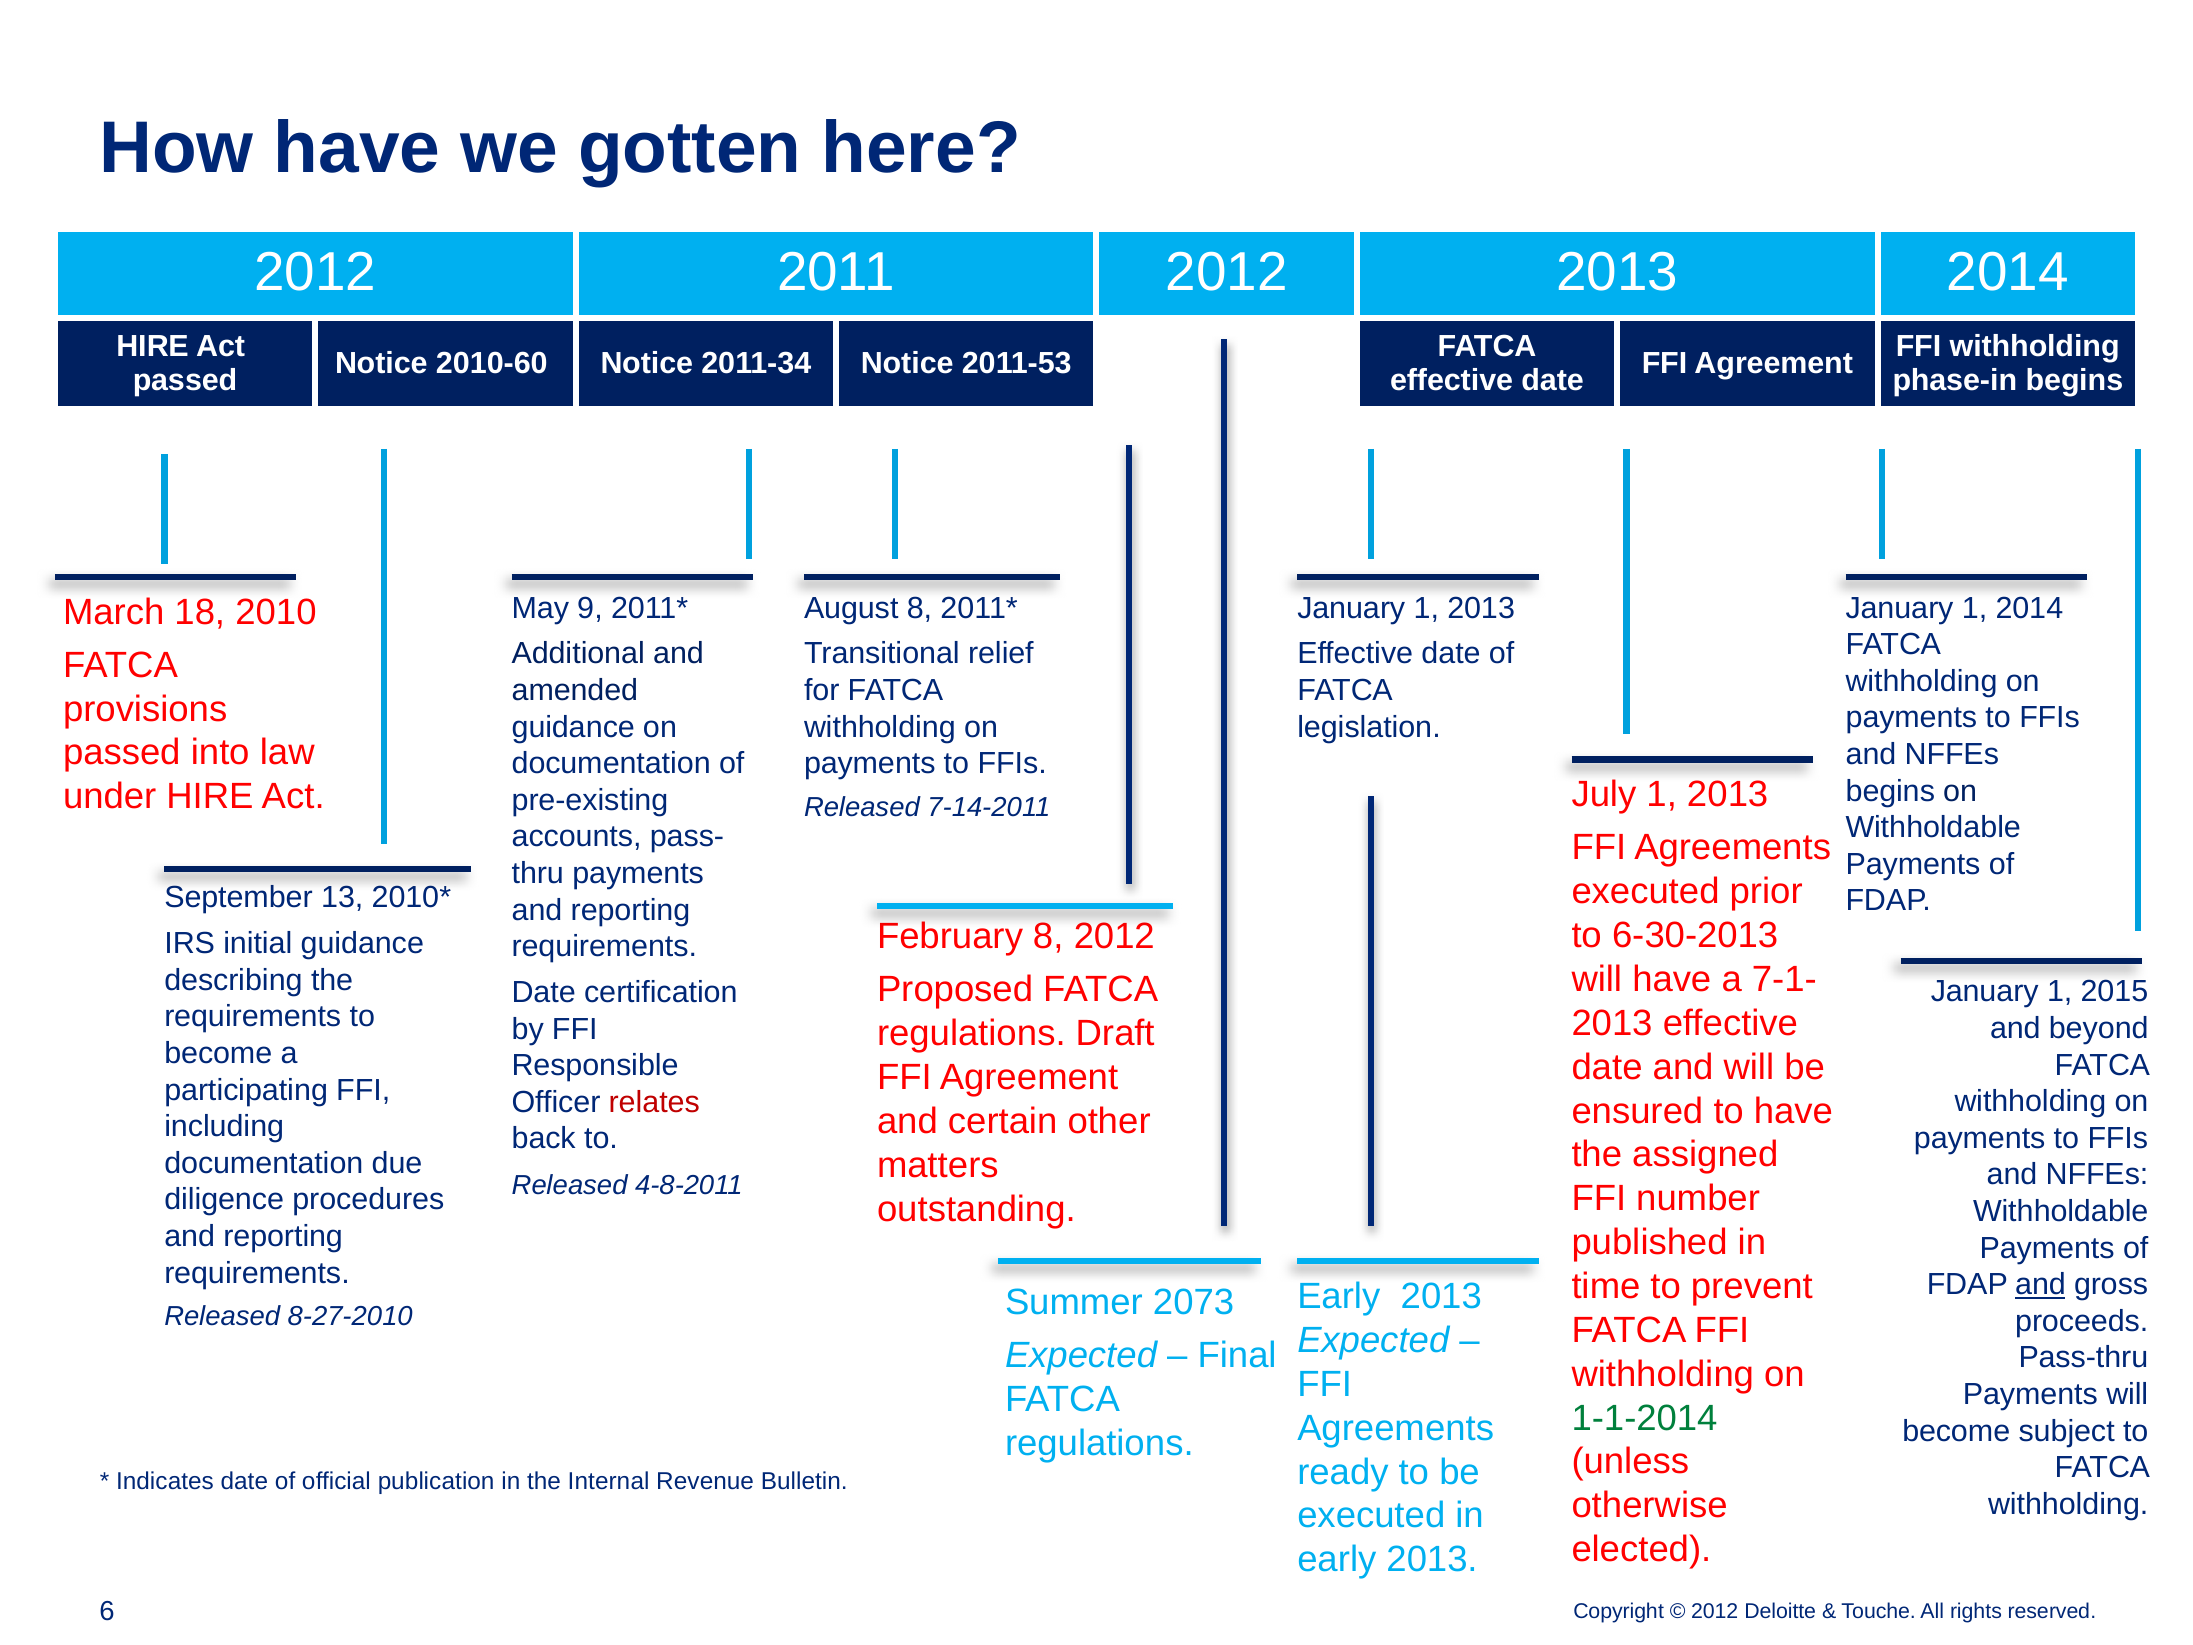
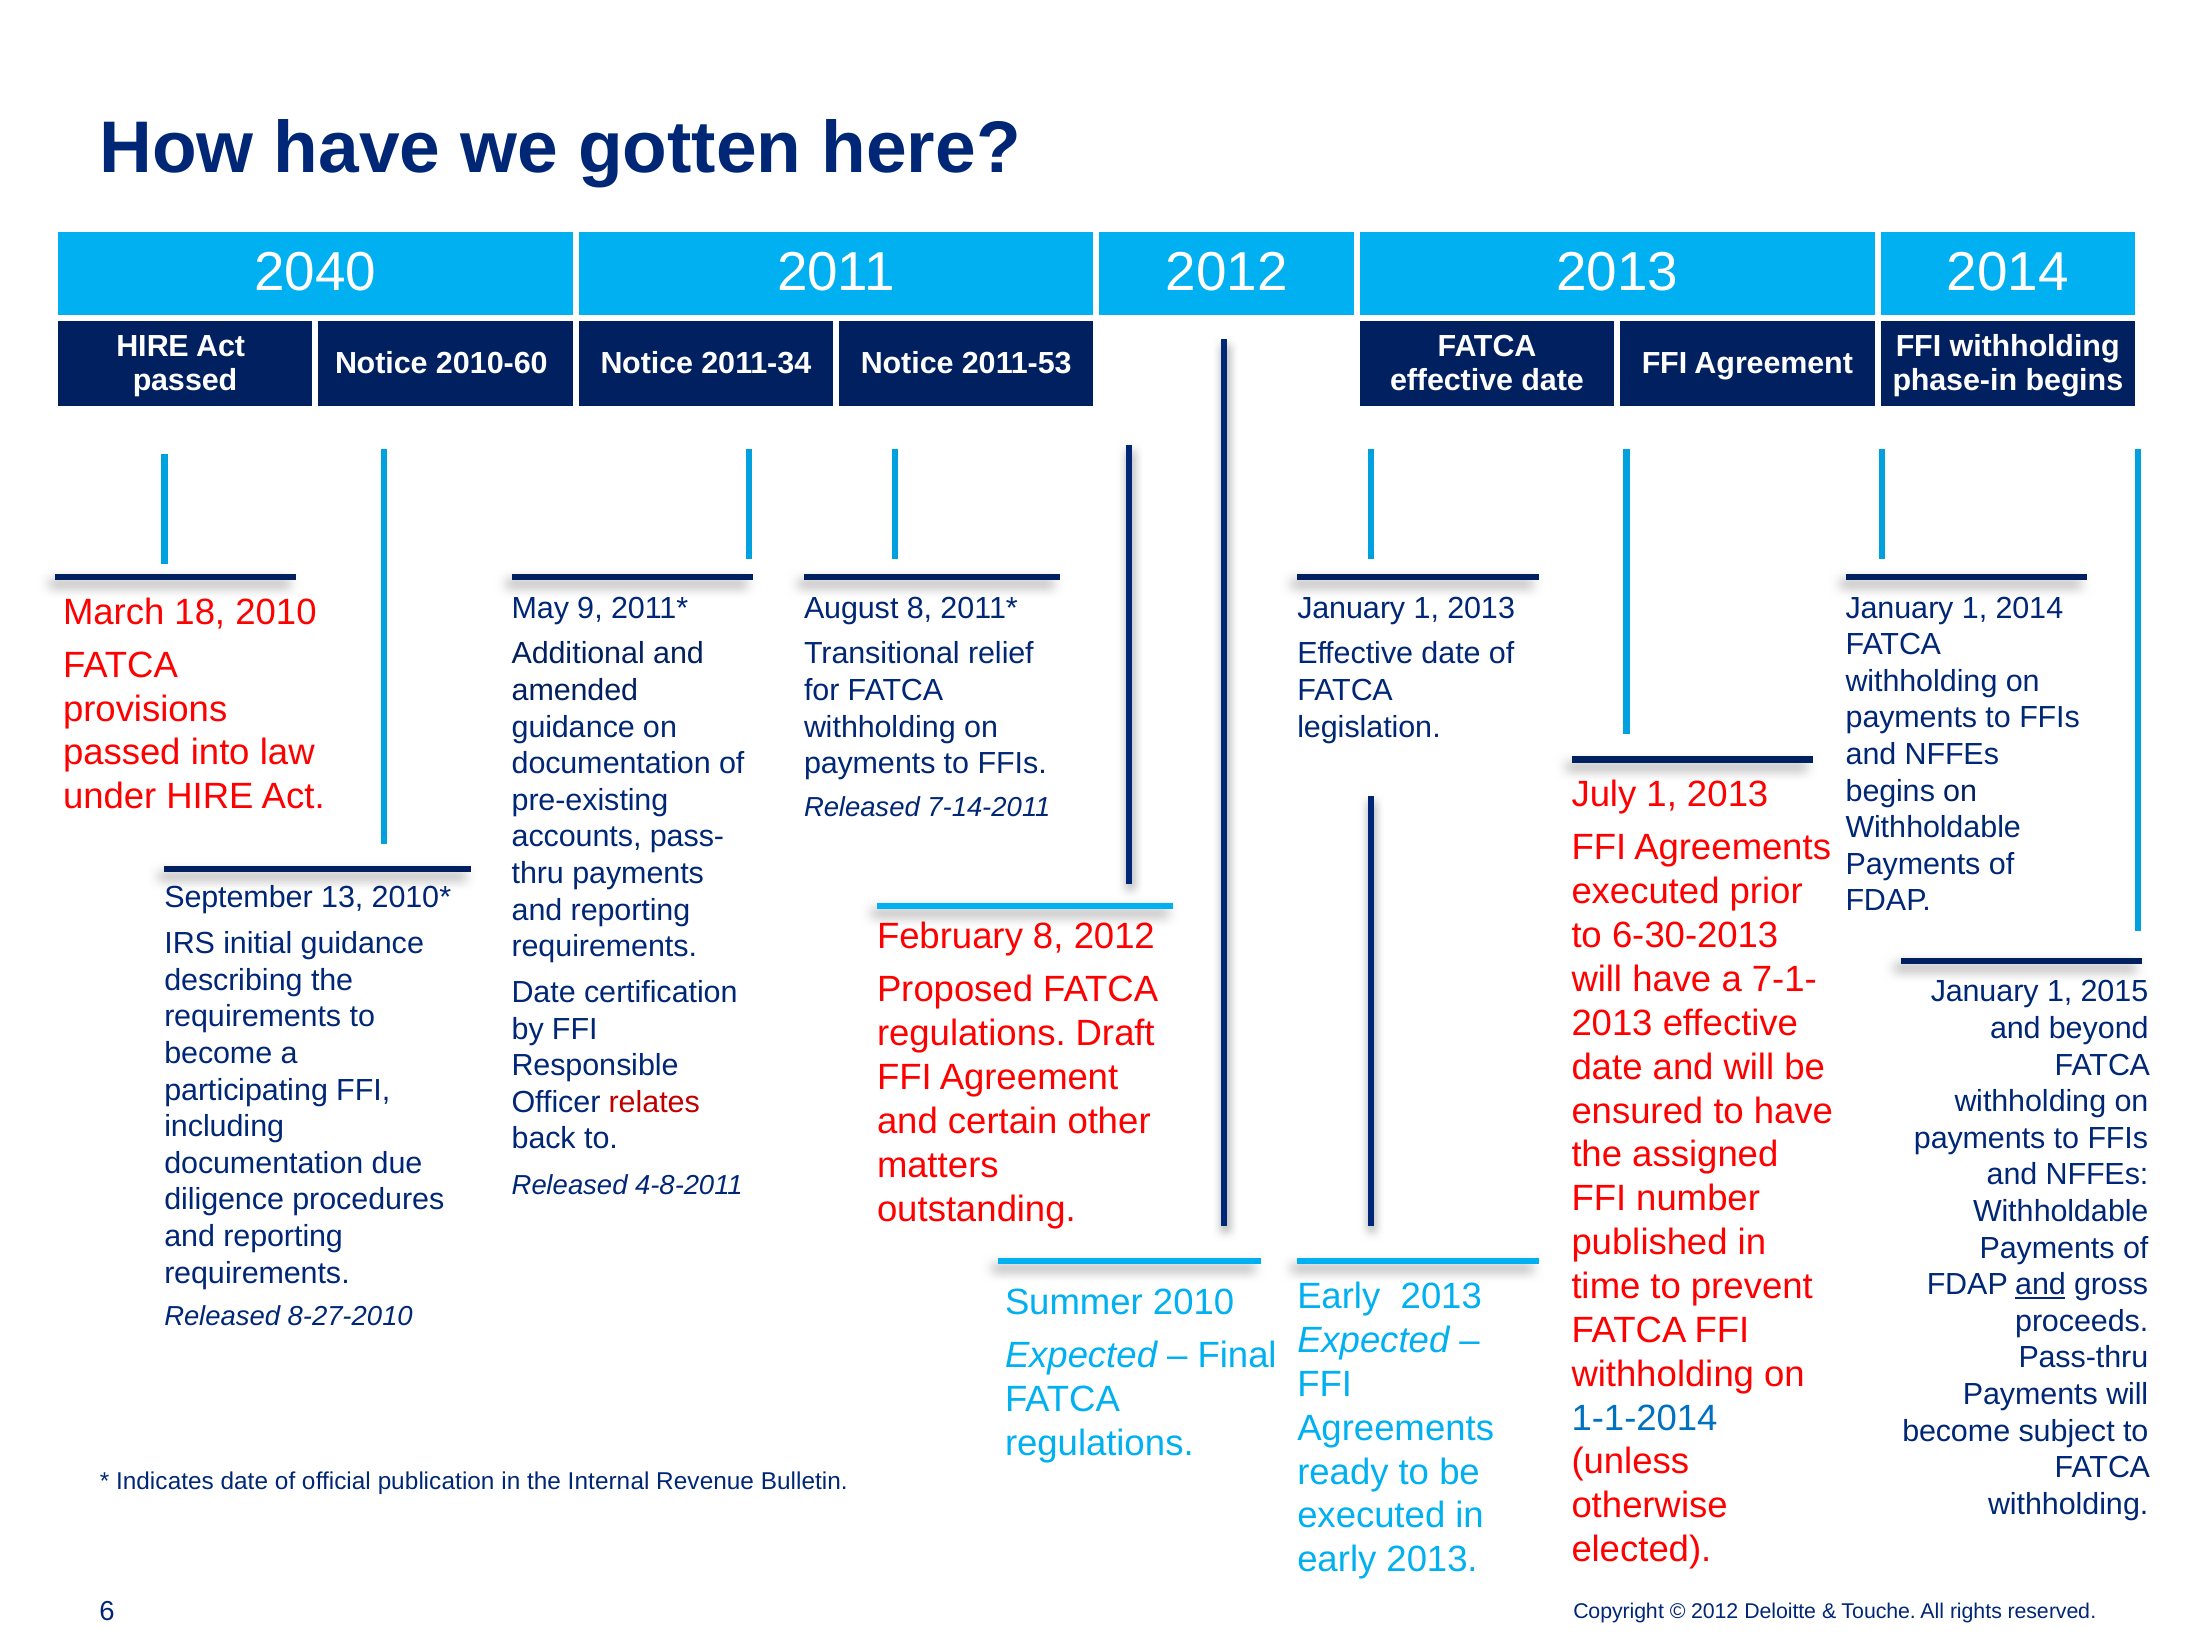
2012 at (315, 272): 2012 -> 2040
Summer 2073: 2073 -> 2010
1-1-2014 colour: green -> blue
